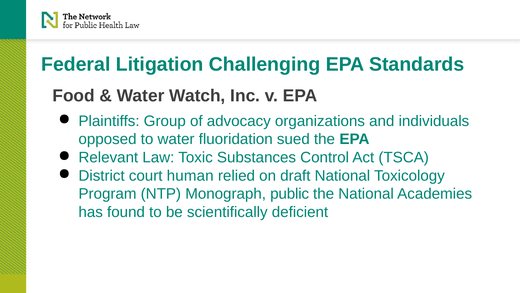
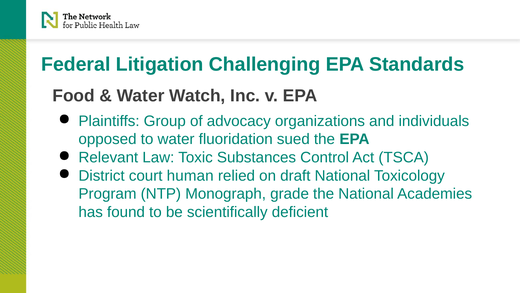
public: public -> grade
